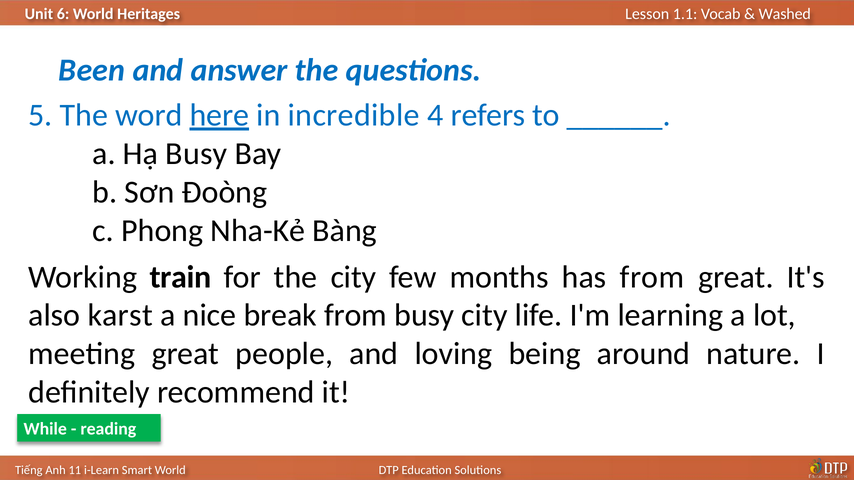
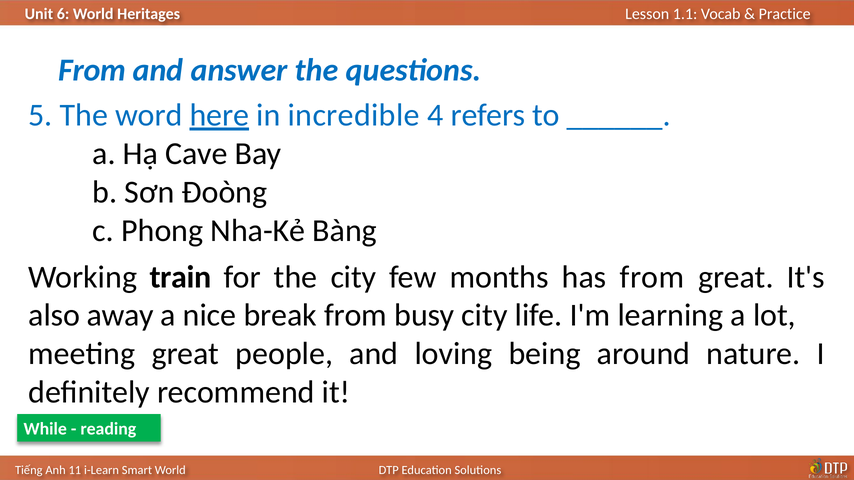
Washed: Washed -> Practice
Been at (92, 70): Been -> From
Hạ Busy: Busy -> Cave
karst: karst -> away
